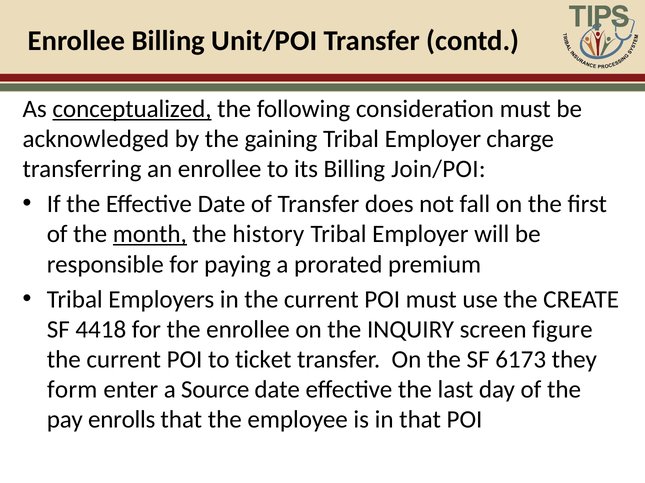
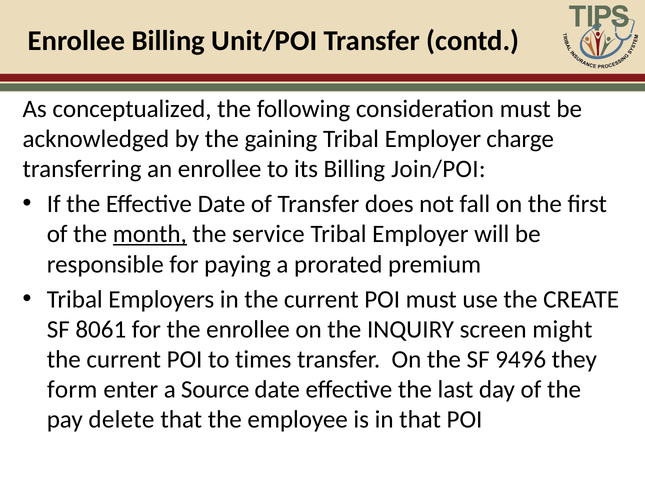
conceptualized underline: present -> none
history: history -> service
4418: 4418 -> 8061
figure: figure -> might
ticket: ticket -> times
6173: 6173 -> 9496
enrolls: enrolls -> delete
